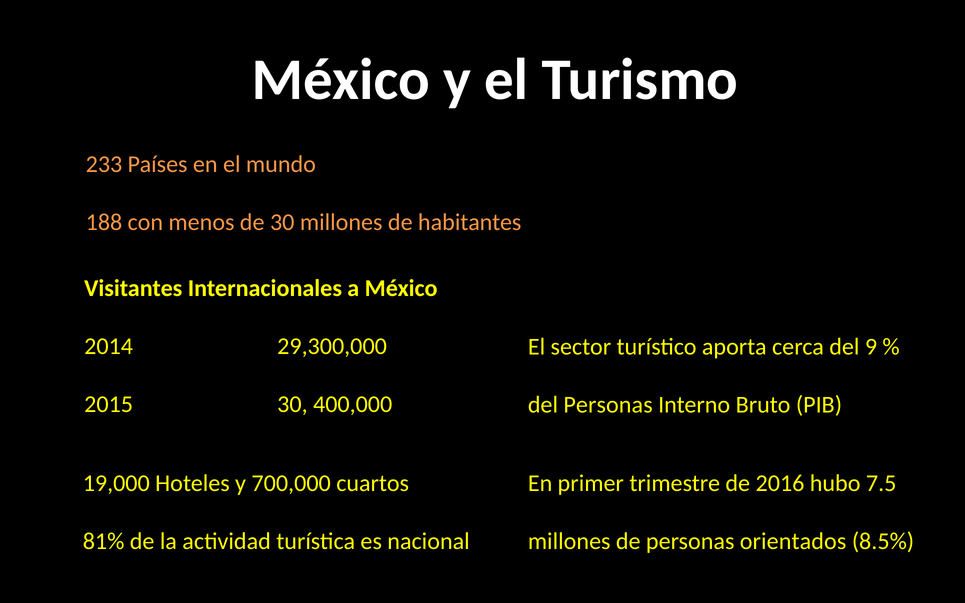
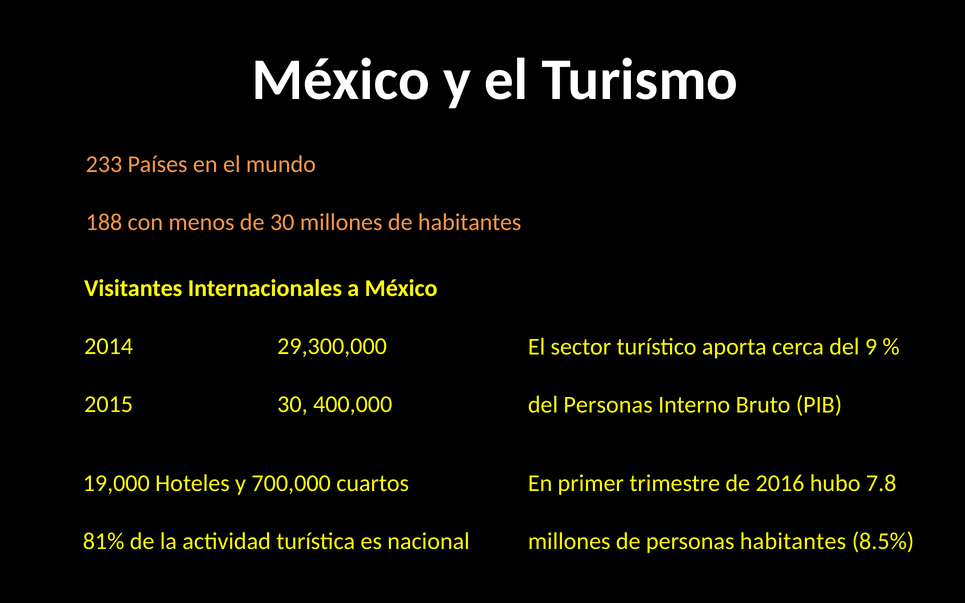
7.5: 7.5 -> 7.8
personas orientados: orientados -> habitantes
